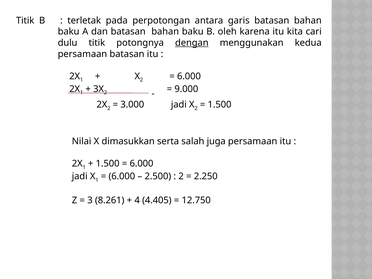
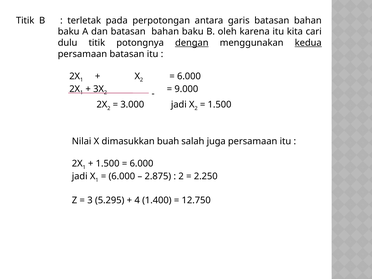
kedua underline: none -> present
serta: serta -> buah
2.500: 2.500 -> 2.875
8.261: 8.261 -> 5.295
4.405: 4.405 -> 1.400
